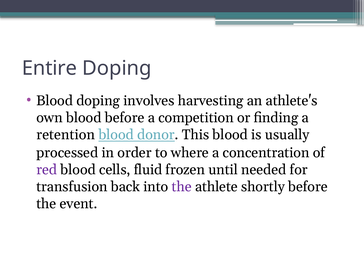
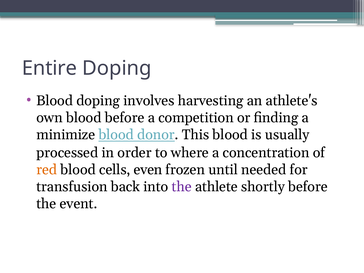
retention: retention -> minimize
red colour: purple -> orange
fluid: fluid -> even
